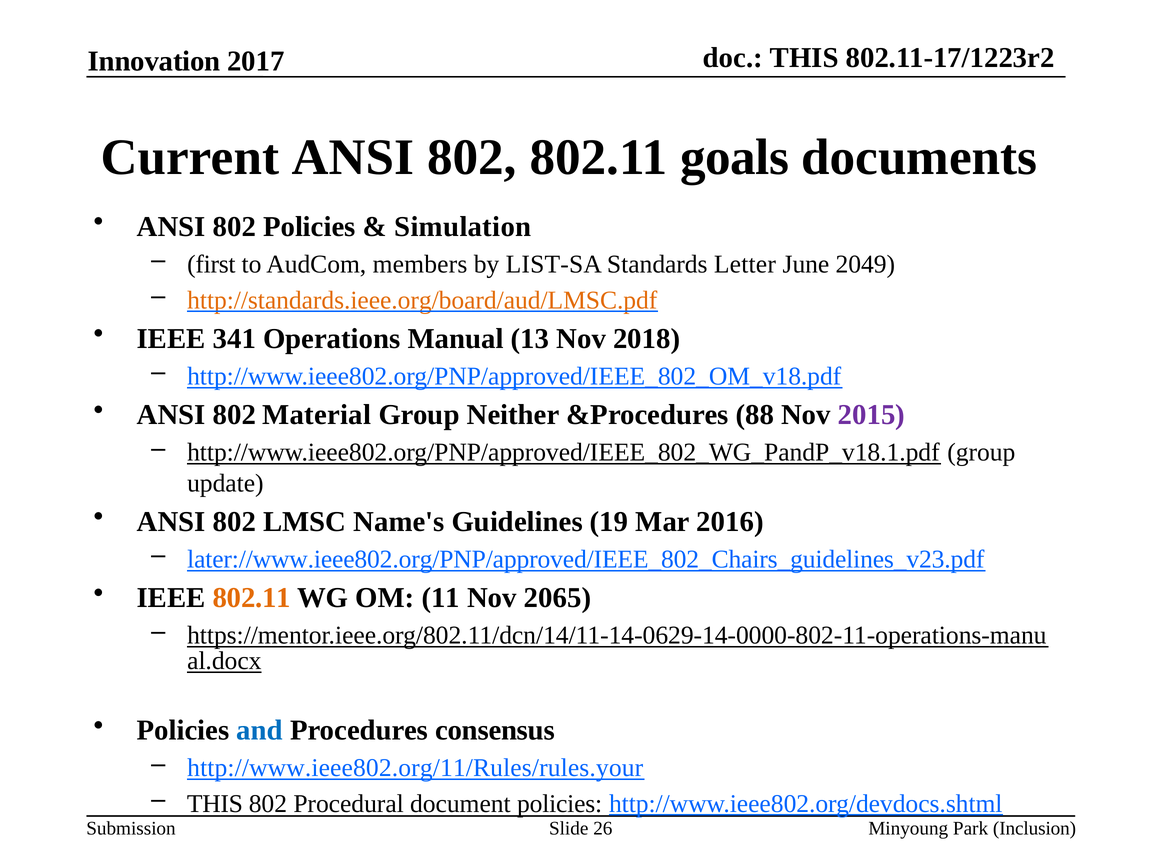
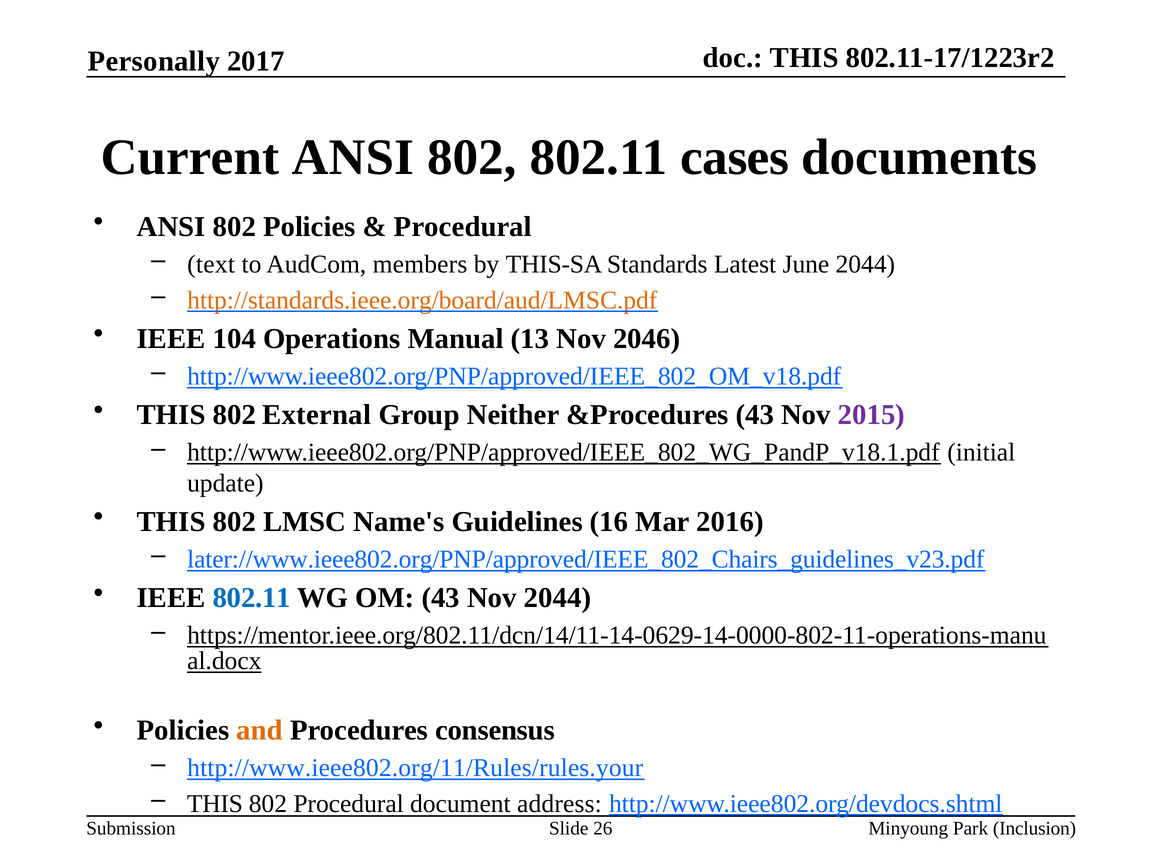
Innovation: Innovation -> Personally
goals: goals -> cases
Simulation at (463, 227): Simulation -> Procedural
first: first -> text
LIST-SA: LIST-SA -> THIS-SA
Letter: Letter -> Latest
June 2049: 2049 -> 2044
341: 341 -> 104
2018: 2018 -> 2046
ANSI at (171, 415): ANSI -> THIS
Material: Material -> External
&Procedures 88: 88 -> 43
http://www.ieee802.org/PNP/approved/IEEE_802_WG_PandP_v18.1.pdf group: group -> initial
ANSI at (171, 522): ANSI -> THIS
19: 19 -> 16
802.11 at (252, 598) colour: orange -> blue
OM 11: 11 -> 43
Nov 2065: 2065 -> 2044
and colour: blue -> orange
document policies: policies -> address
